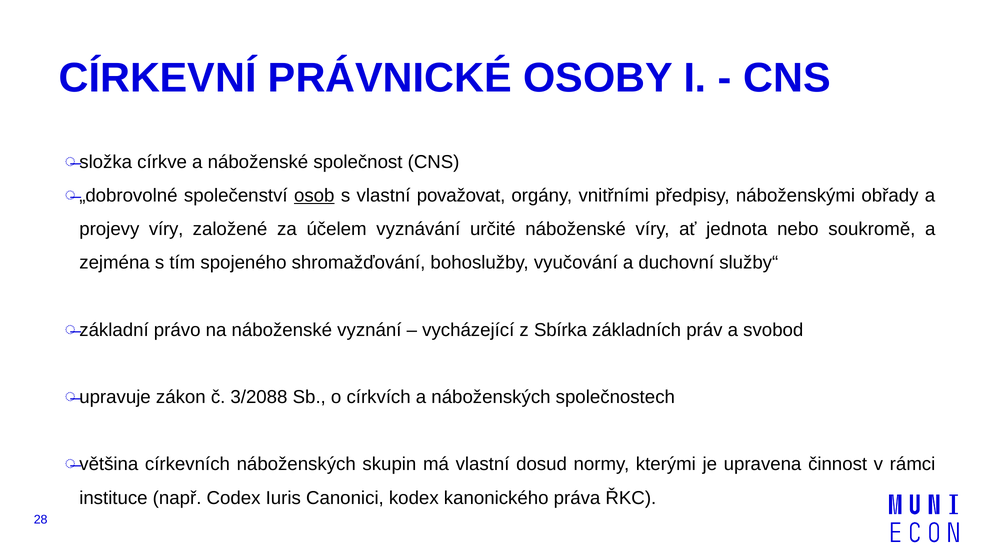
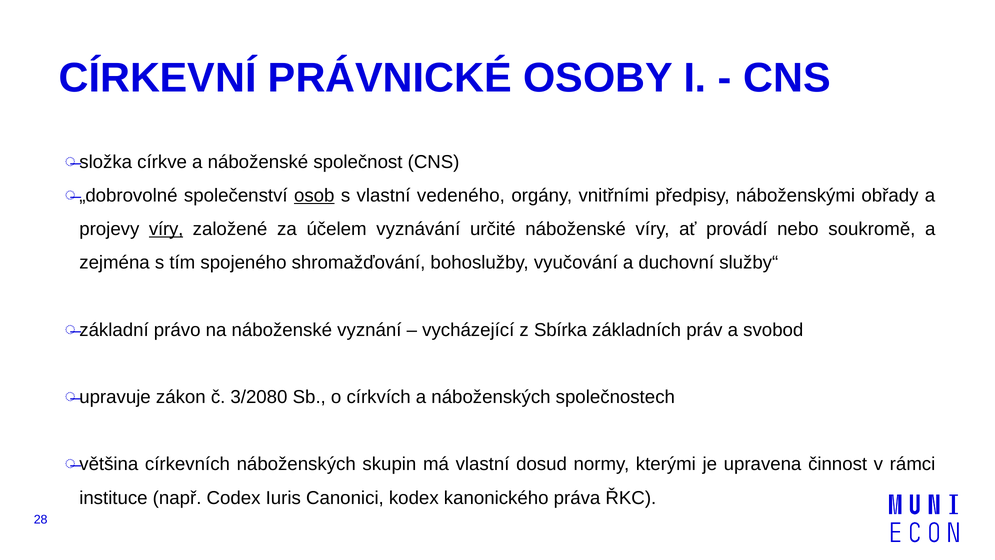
považovat: považovat -> vedeného
víry at (166, 229) underline: none -> present
jednota: jednota -> provádí
3/2088: 3/2088 -> 3/2080
